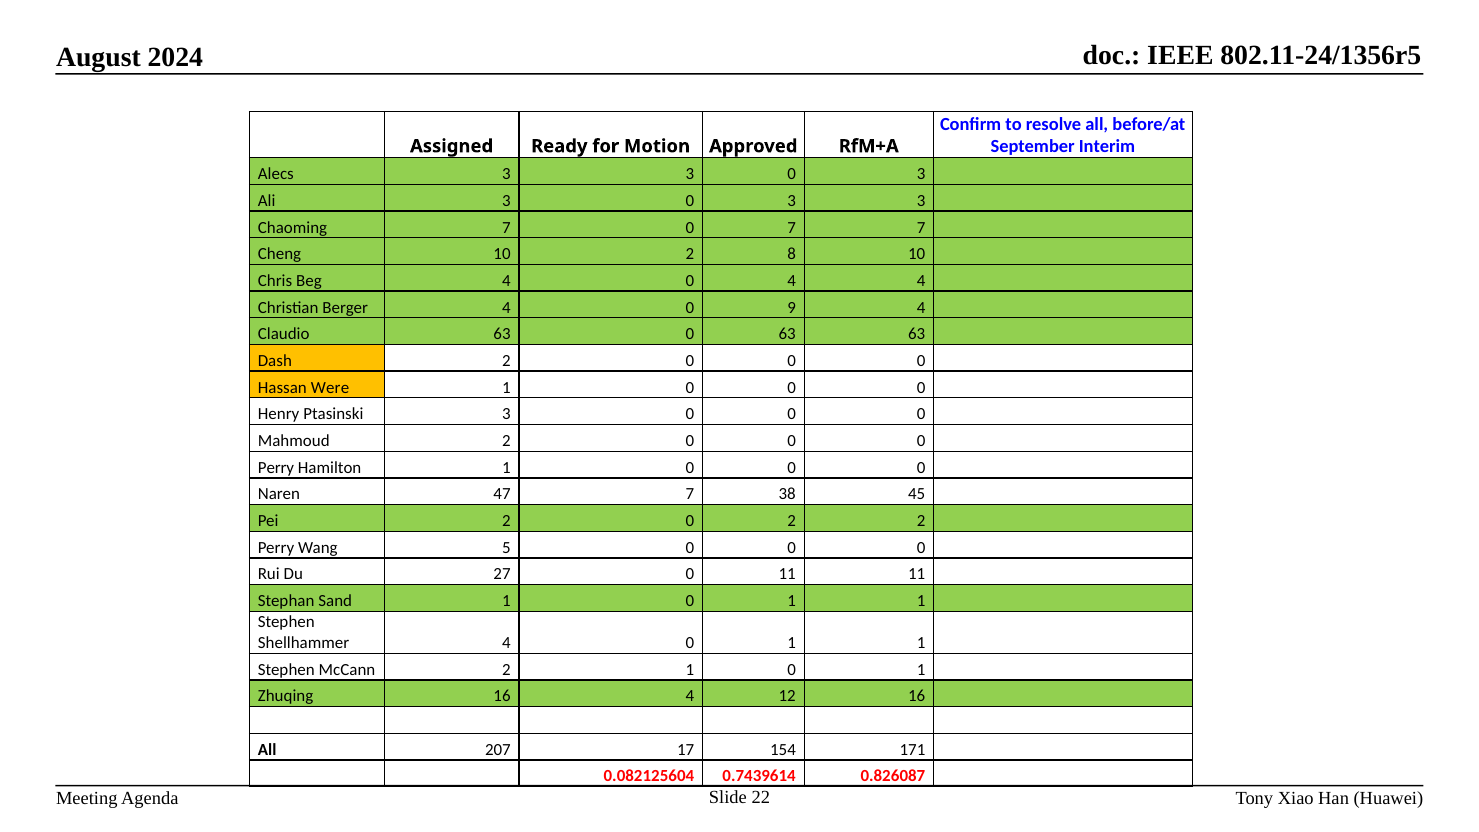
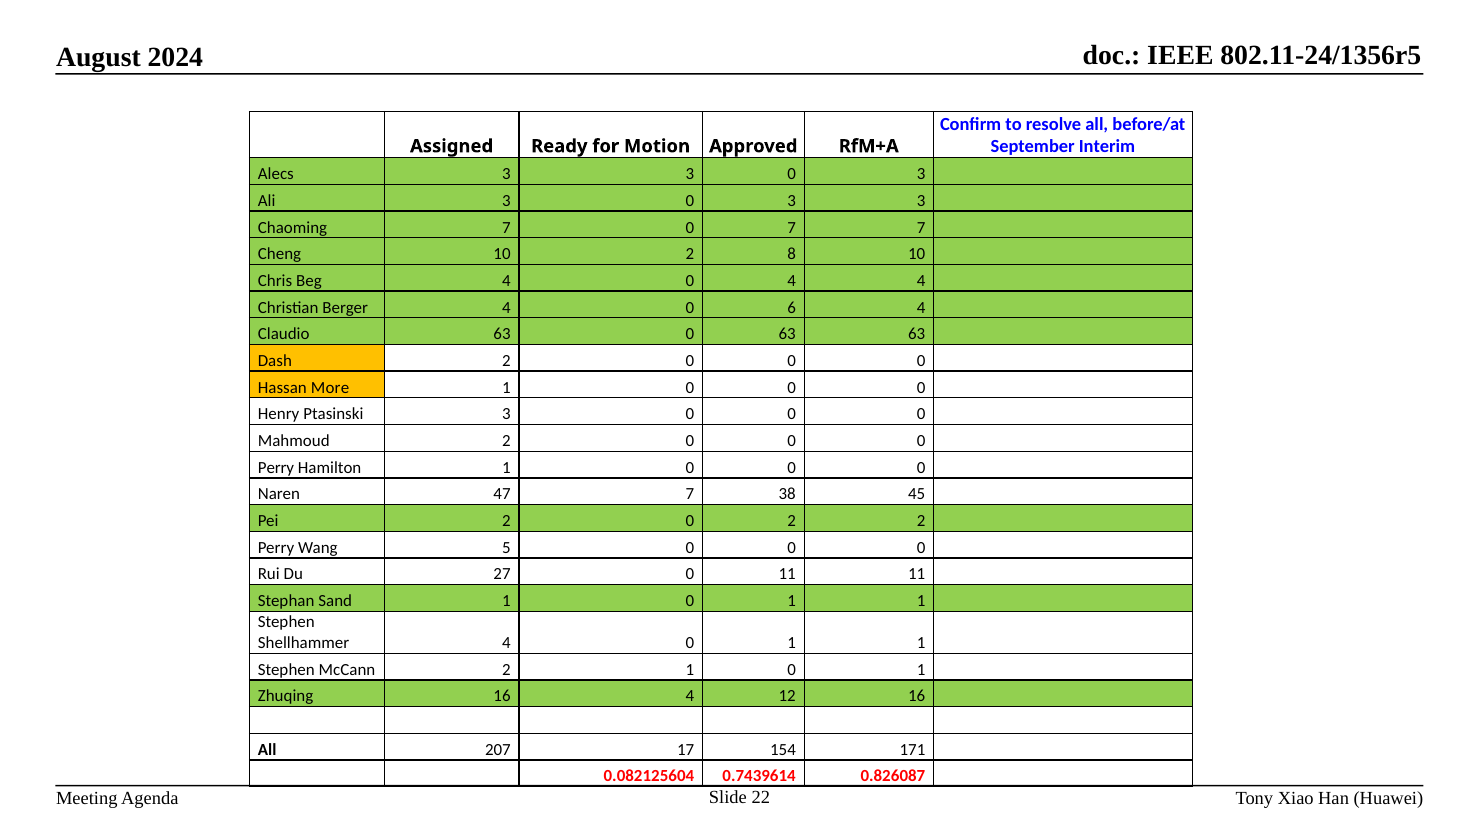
9: 9 -> 6
Were: Were -> More
